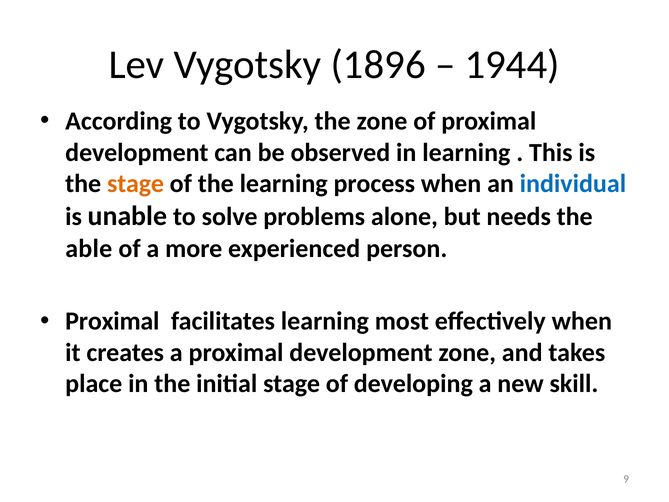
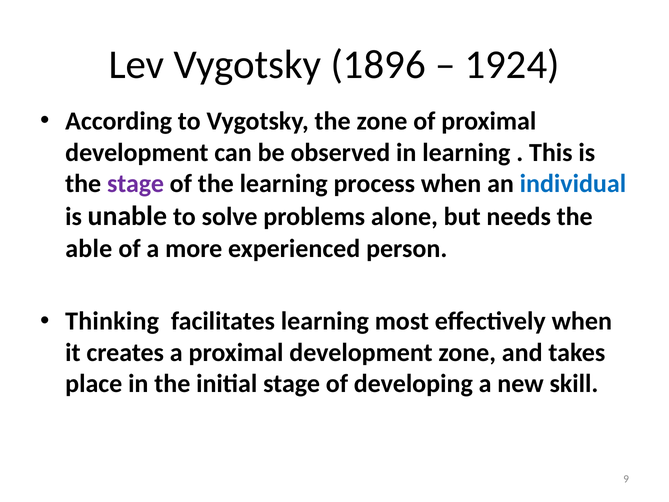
1944: 1944 -> 1924
stage at (136, 184) colour: orange -> purple
Proximal at (112, 321): Proximal -> Thinking
